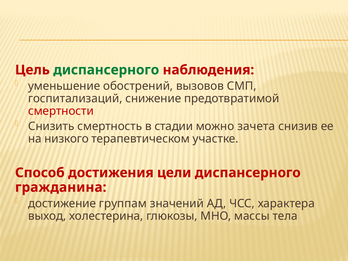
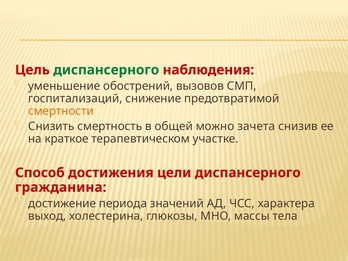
смертности colour: red -> orange
стадии: стадии -> общей
низкого: низкого -> краткое
группам: группам -> периода
